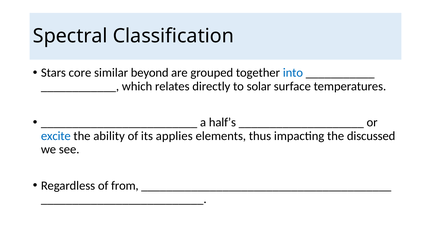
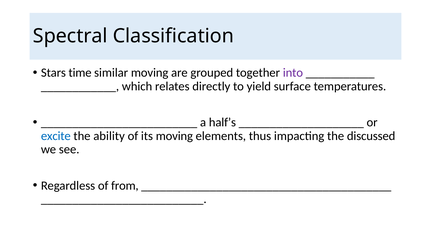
core: core -> time
similar beyond: beyond -> moving
into colour: blue -> purple
solar: solar -> yield
its applies: applies -> moving
